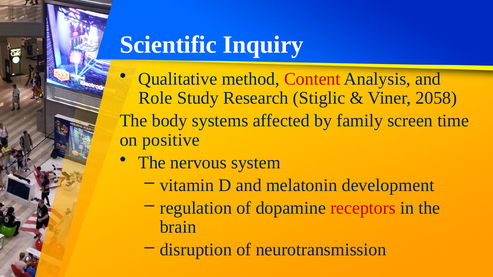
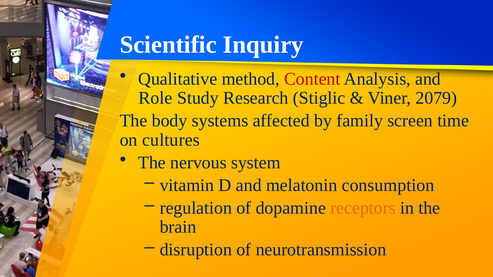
2058: 2058 -> 2079
positive: positive -> cultures
development: development -> consumption
receptors colour: red -> orange
